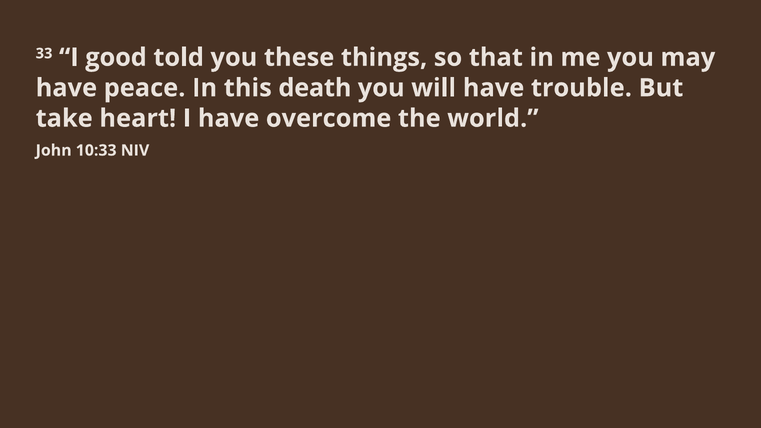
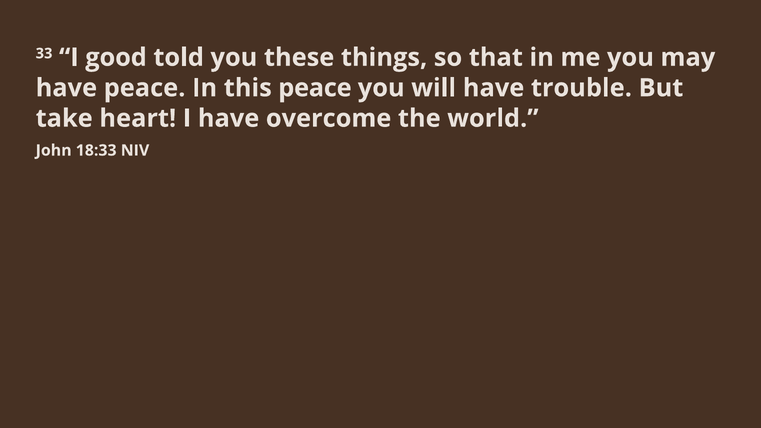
this death: death -> peace
10:33: 10:33 -> 18:33
